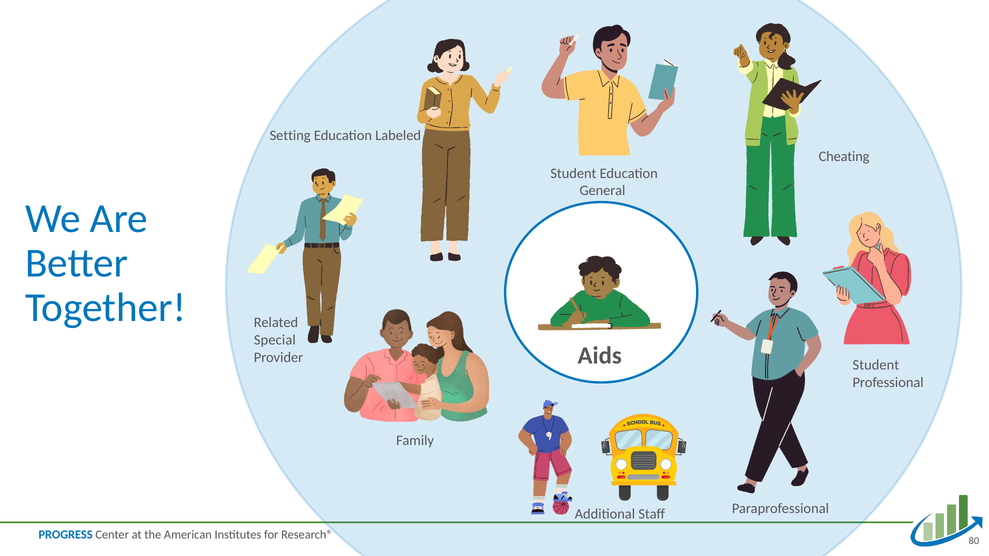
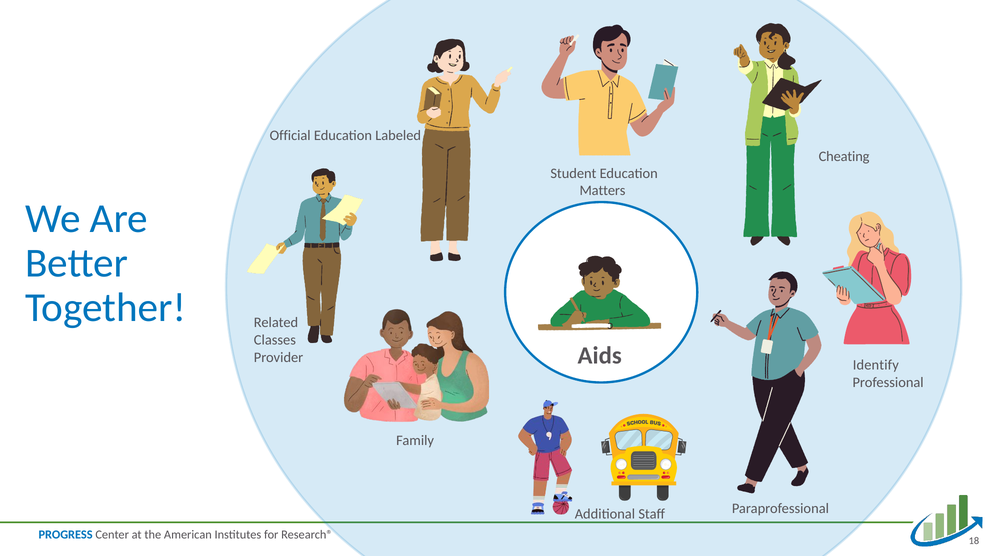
Setting: Setting -> Official
General: General -> Matters
Special: Special -> Classes
Student at (876, 365): Student -> Identify
80: 80 -> 18
